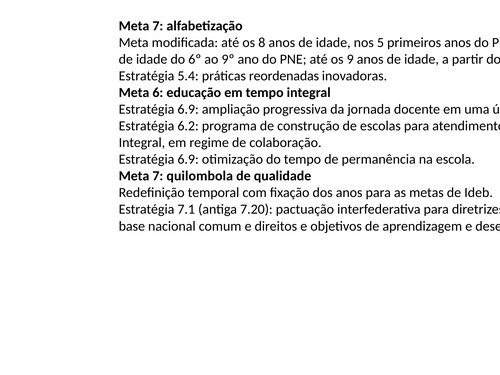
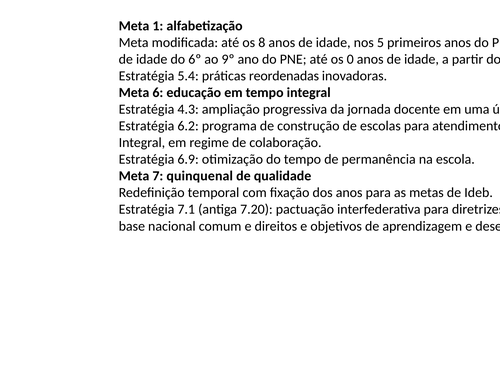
7 at (158, 26): 7 -> 1
9: 9 -> 0
6.9 at (188, 109): 6.9 -> 4.3
quilombola: quilombola -> quinquenal
